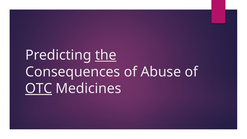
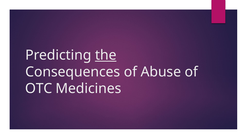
OTC underline: present -> none
